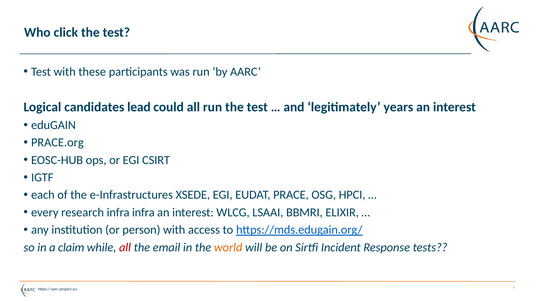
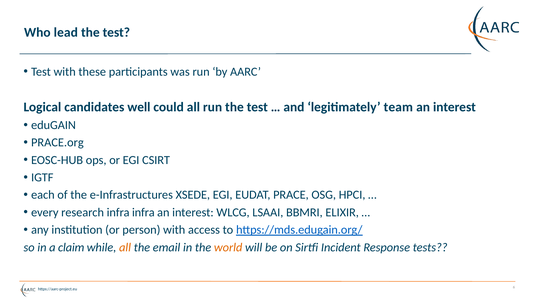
click: click -> lead
lead: lead -> well
years: years -> team
all at (125, 248) colour: red -> orange
